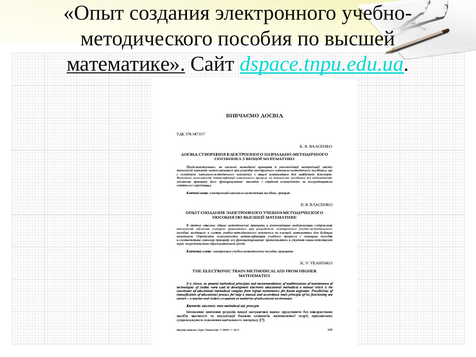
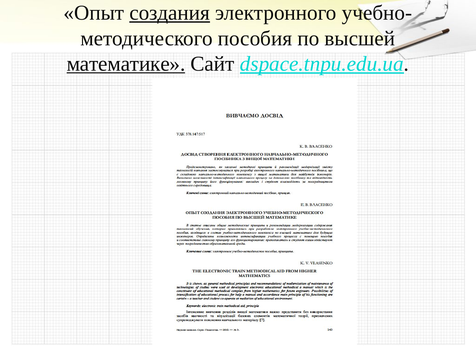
создания underline: none -> present
